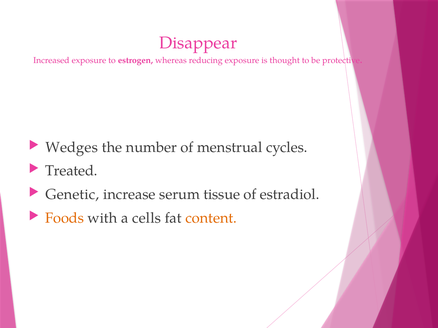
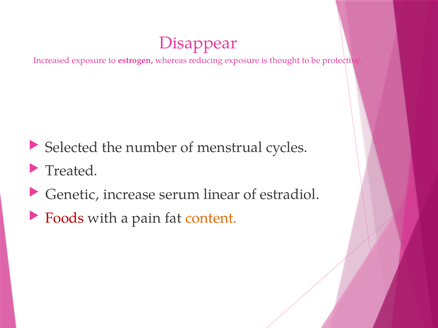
Wedges: Wedges -> Selected
tissue: tissue -> linear
Foods colour: orange -> red
cells: cells -> pain
